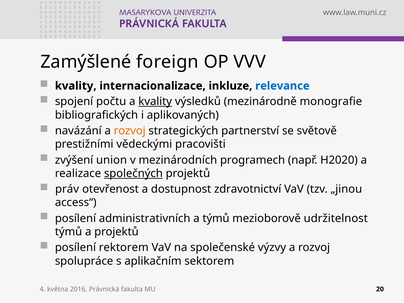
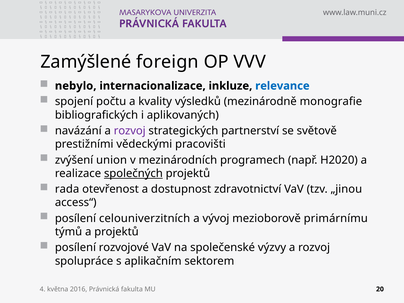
kvality at (76, 86): kvality -> nebylo
kvality at (155, 102) underline: present -> none
rozvoj at (130, 131) colour: orange -> purple
práv: práv -> rada
administrativních: administrativních -> celouniverzitních
a týmů: týmů -> vývoj
udržitelnost: udržitelnost -> primárnímu
rektorem: rektorem -> rozvojové
